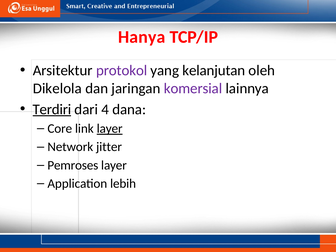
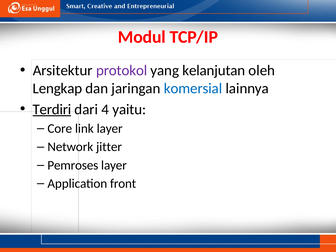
Hanya: Hanya -> Modul
Dikelola: Dikelola -> Lengkap
komersial colour: purple -> blue
dana: dana -> yaitu
layer at (110, 129) underline: present -> none
lebih: lebih -> front
